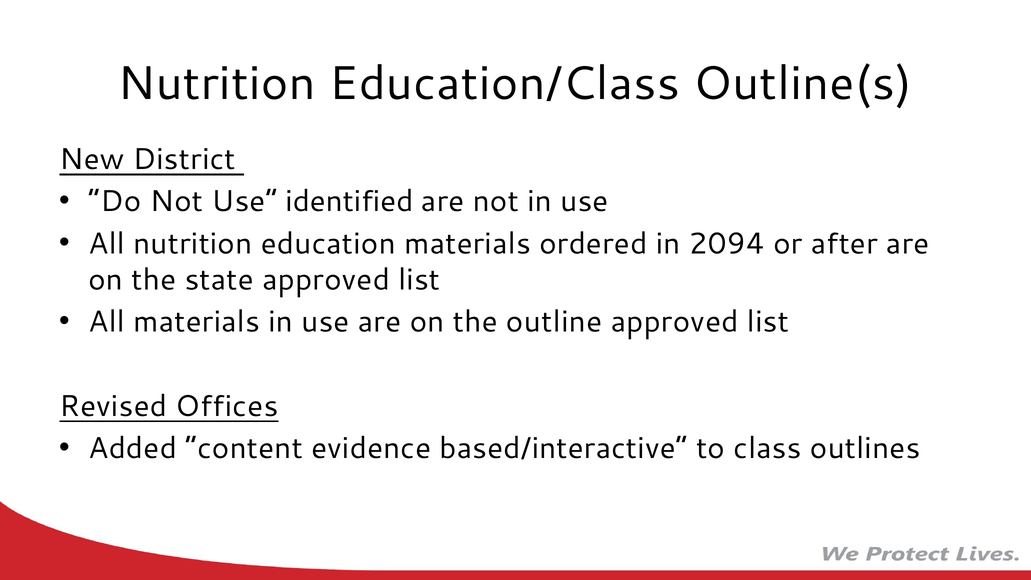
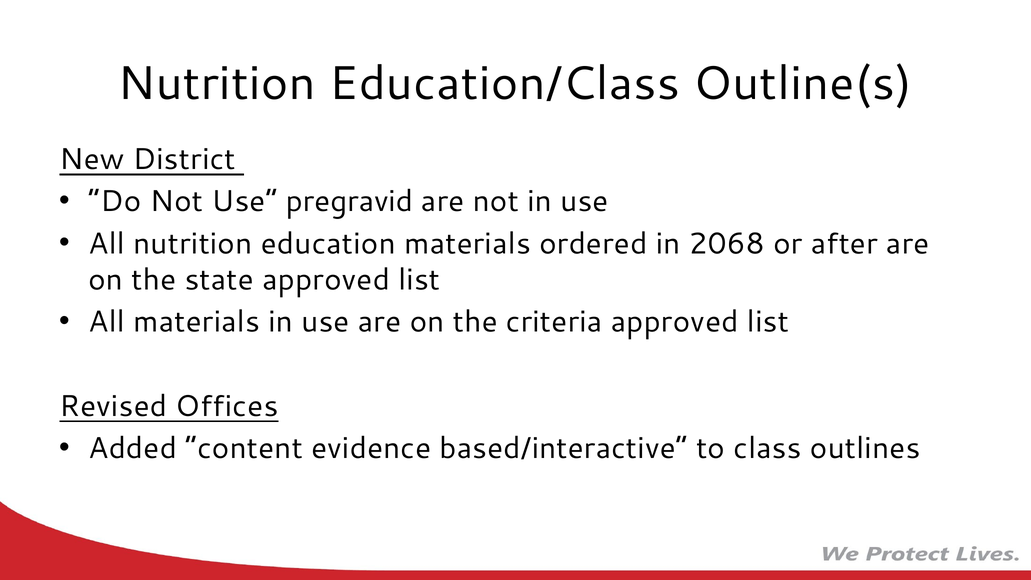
identified: identified -> pregravid
2094: 2094 -> 2068
outline: outline -> criteria
